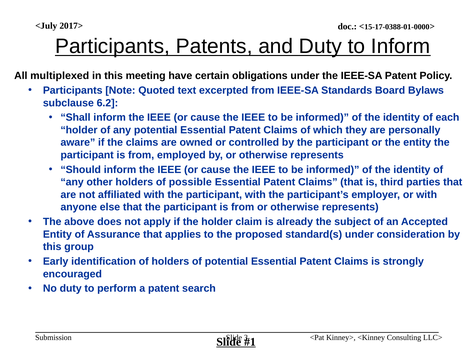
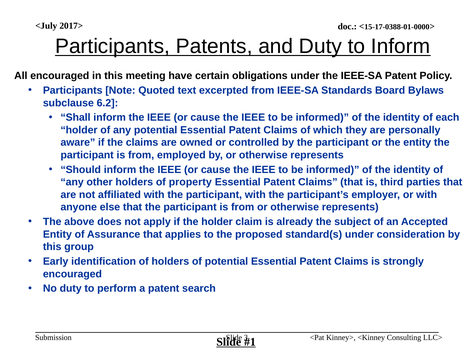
All multiplexed: multiplexed -> encouraged
possible: possible -> property
